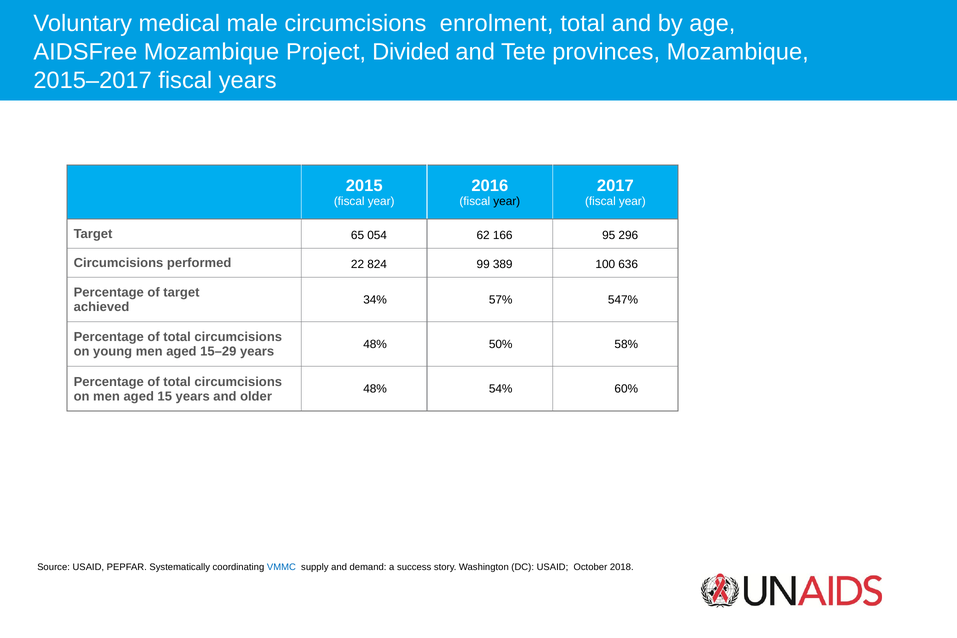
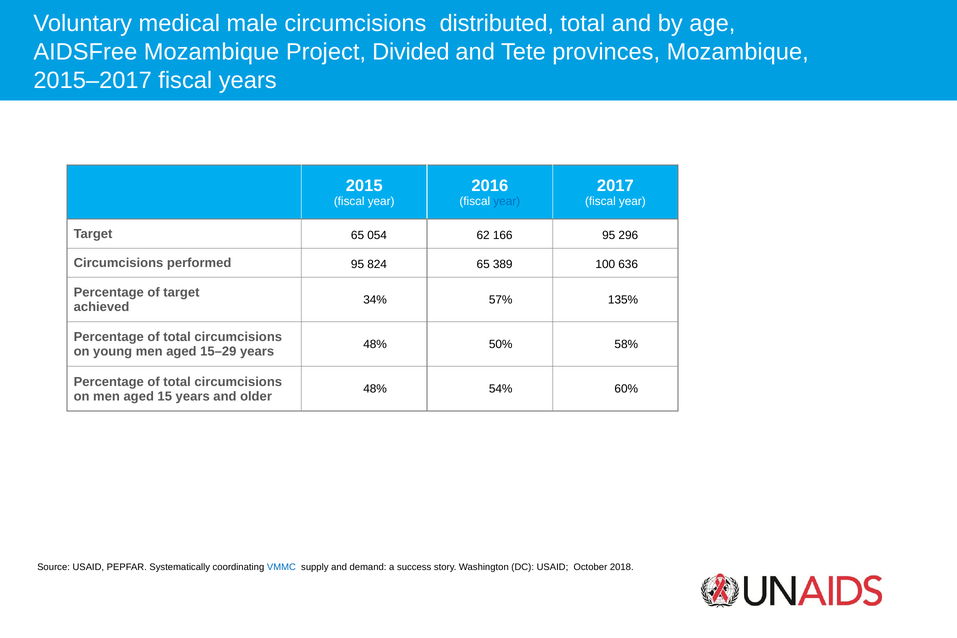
enrolment: enrolment -> distributed
year at (507, 201) colour: black -> blue
performed 22: 22 -> 95
824 99: 99 -> 65
547%: 547% -> 135%
